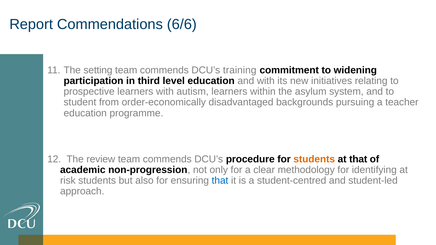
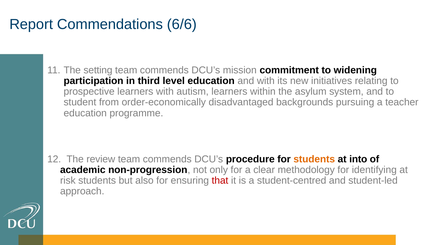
training: training -> mission
at that: that -> into
that at (220, 181) colour: blue -> red
